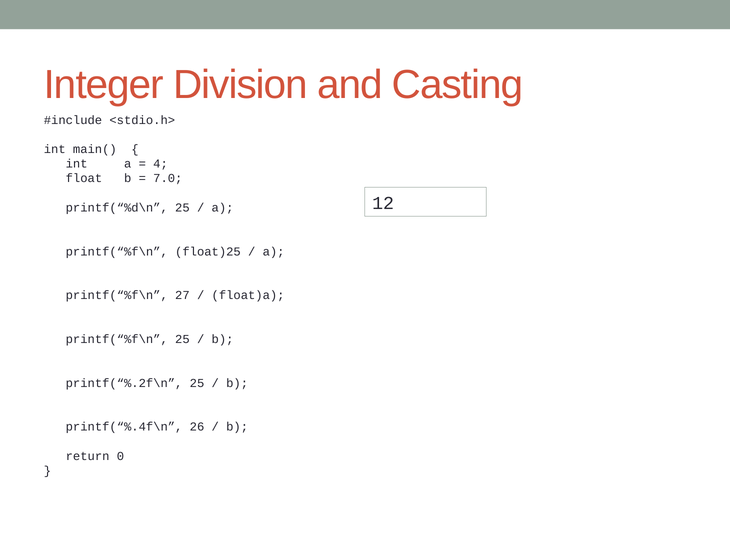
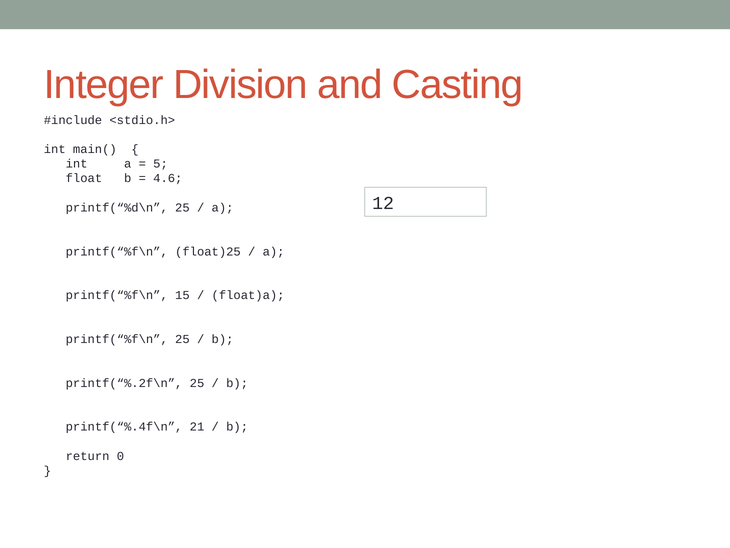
4: 4 -> 5
7.0: 7.0 -> 4.6
27: 27 -> 15
26: 26 -> 21
